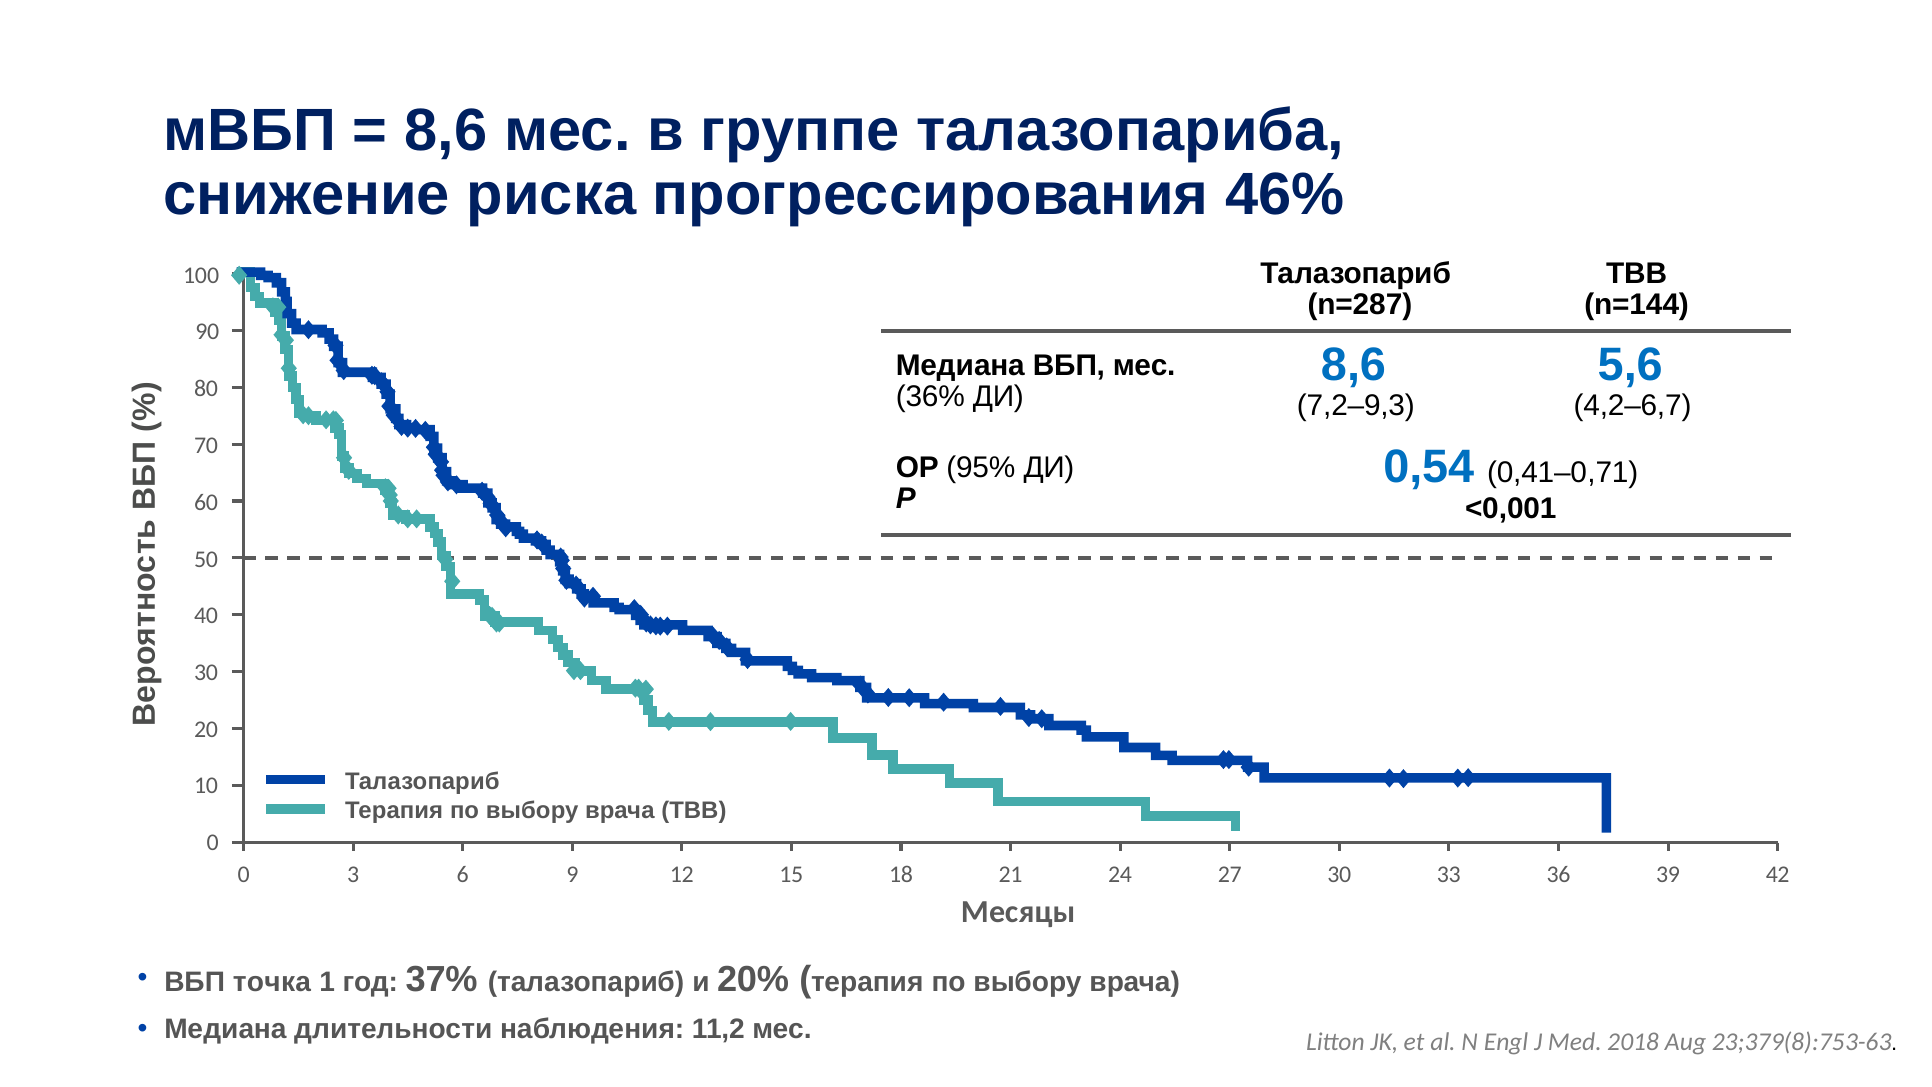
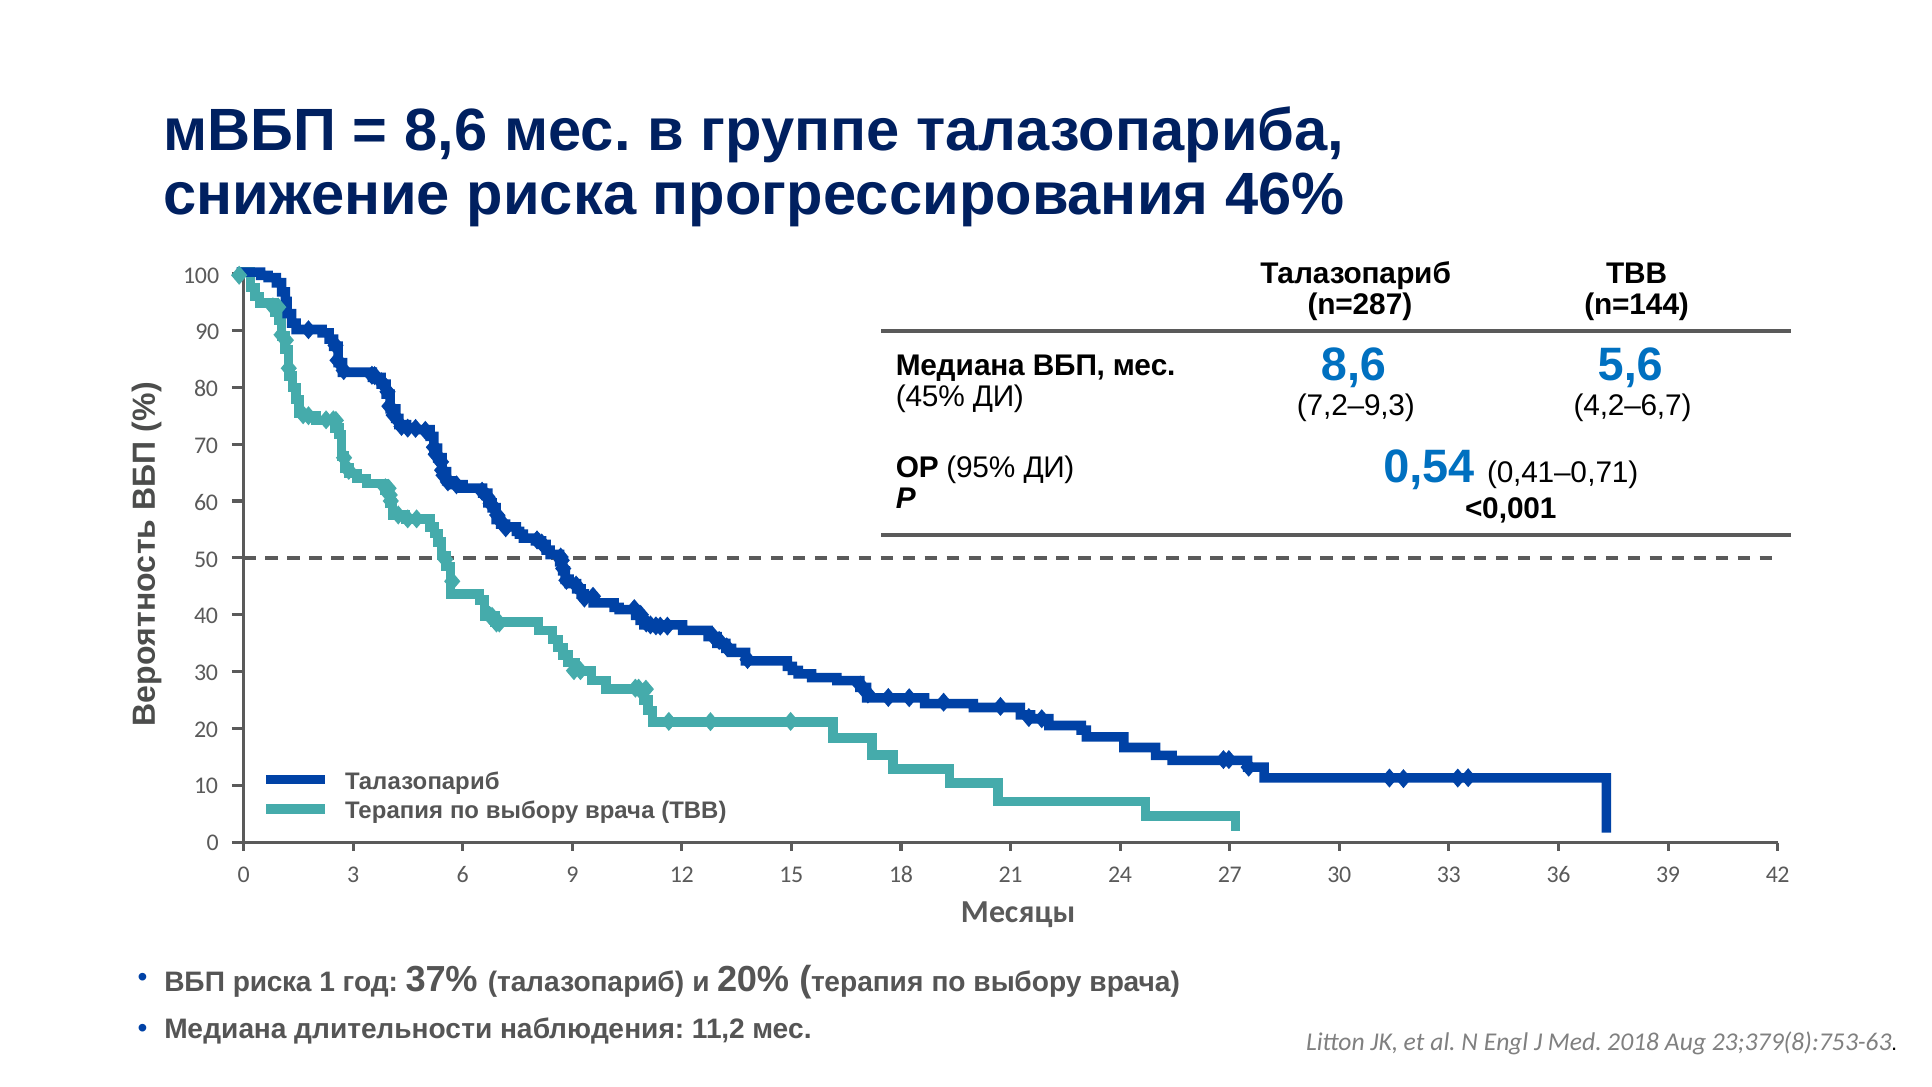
36%: 36% -> 45%
ВБП точка: точка -> риска
